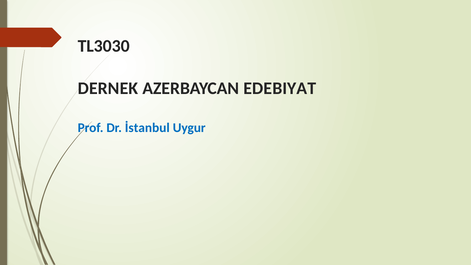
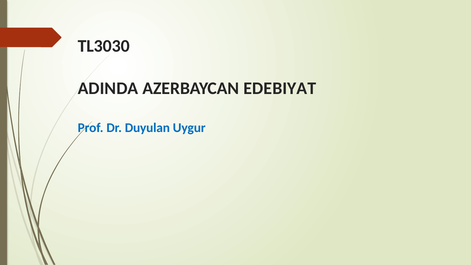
DERNEK: DERNEK -> ADINDA
İstanbul: İstanbul -> Duyulan
